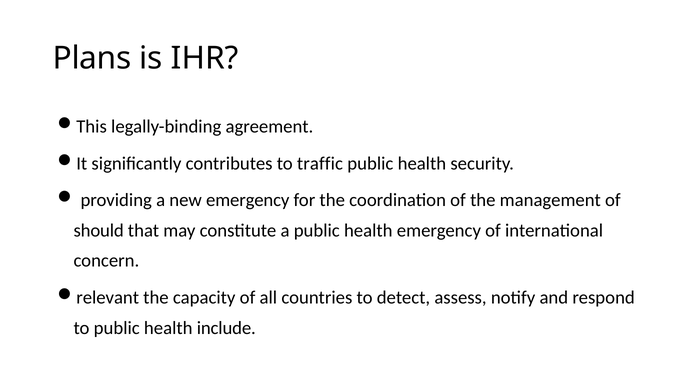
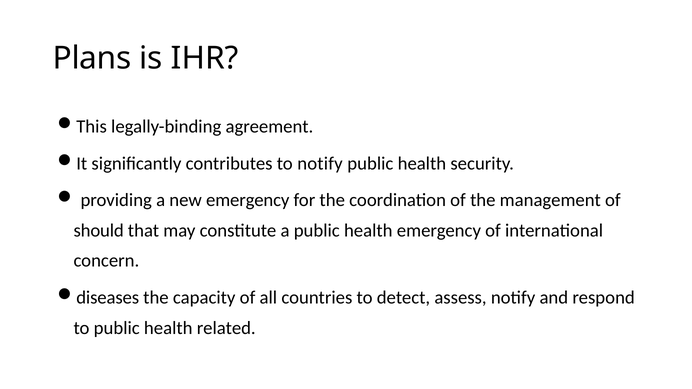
to traffic: traffic -> notify
relevant: relevant -> diseases
include: include -> related
